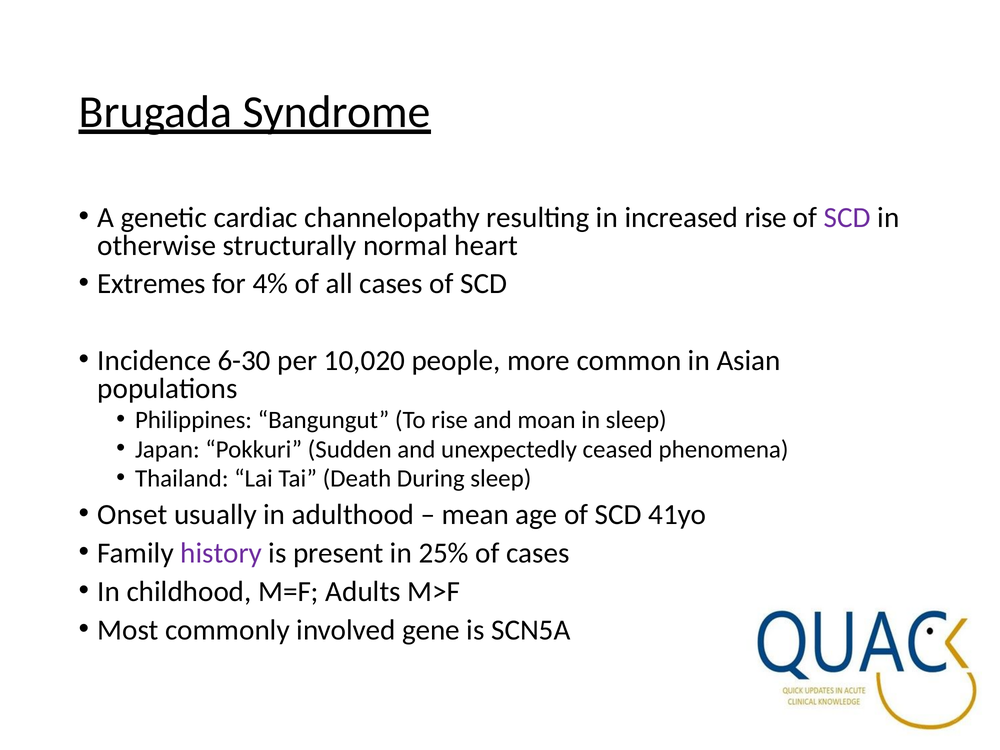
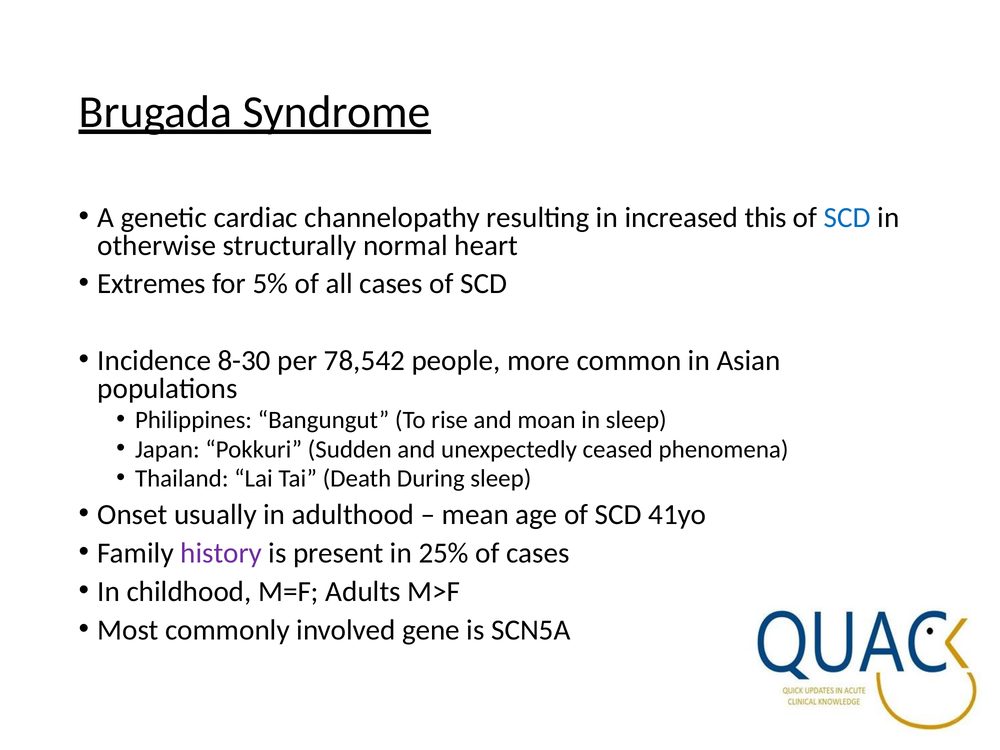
increased rise: rise -> this
SCD at (847, 217) colour: purple -> blue
4%: 4% -> 5%
6-30: 6-30 -> 8-30
10,020: 10,020 -> 78,542
